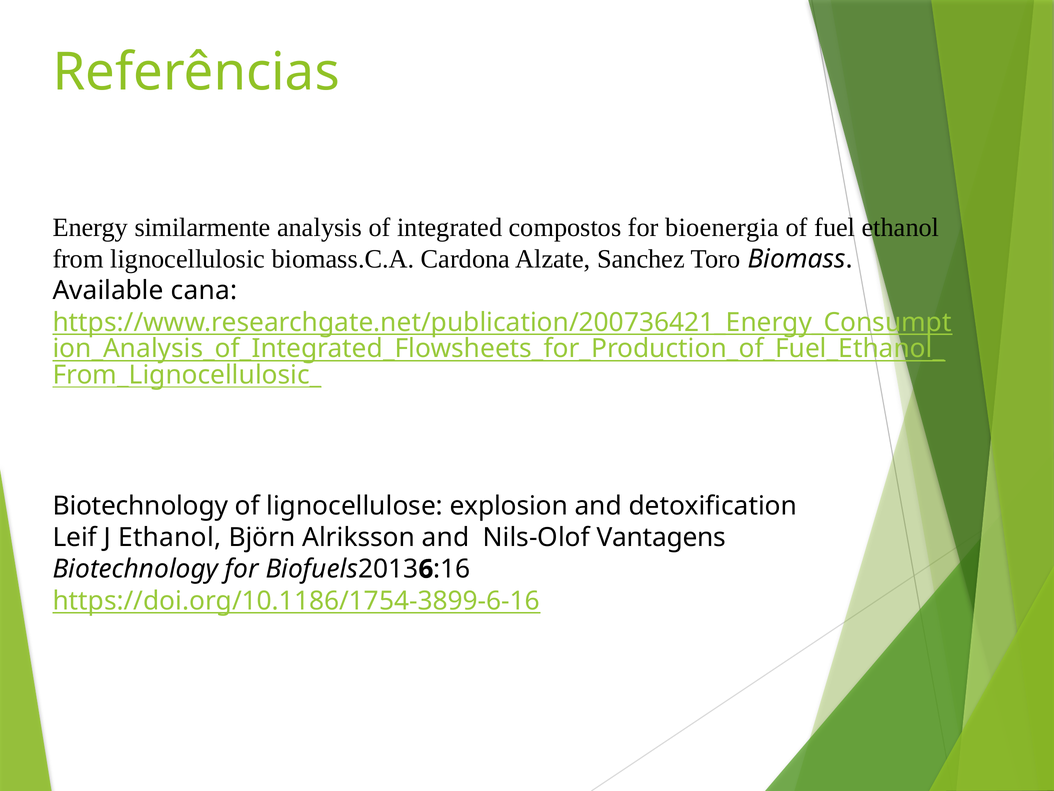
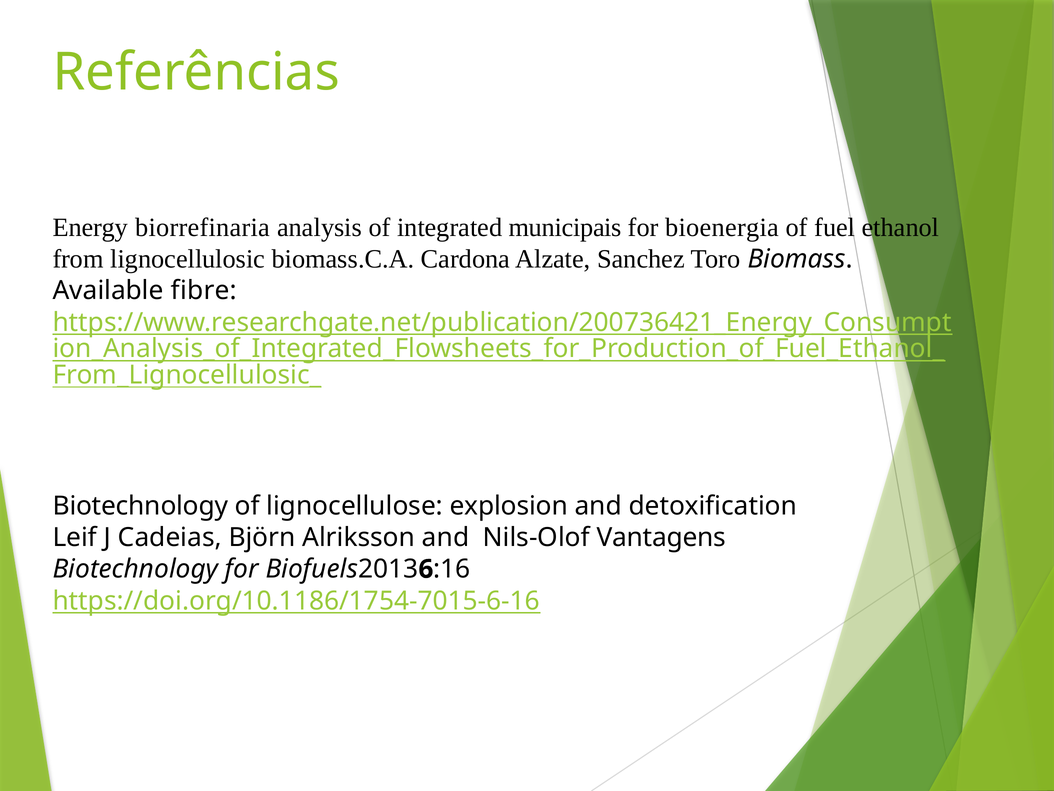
similarmente: similarmente -> biorrefinaria
compostos: compostos -> municipais
cana: cana -> fibre
J Ethanol: Ethanol -> Cadeias
https://doi.org/10.1186/1754-3899-6-16: https://doi.org/10.1186/1754-3899-6-16 -> https://doi.org/10.1186/1754-7015-6-16
